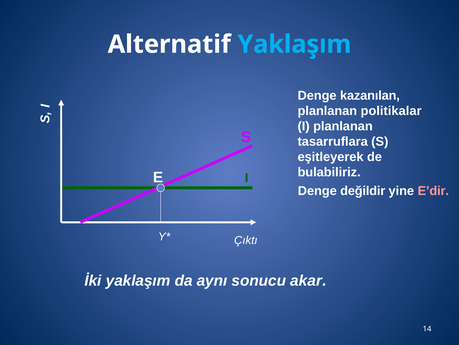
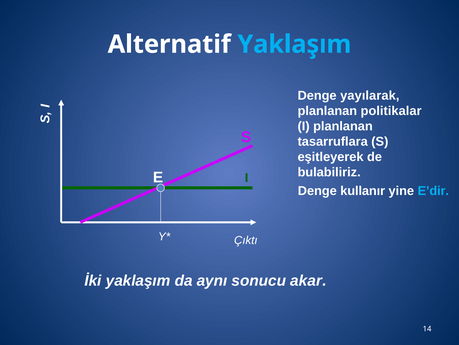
kazanılan: kazanılan -> yayılarak
değildir: değildir -> kullanır
E’dir colour: pink -> light blue
